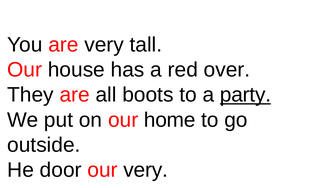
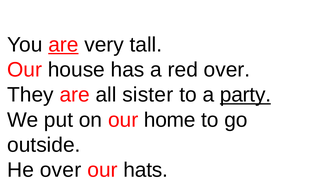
are at (63, 45) underline: none -> present
boots: boots -> sister
He door: door -> over
our very: very -> hats
